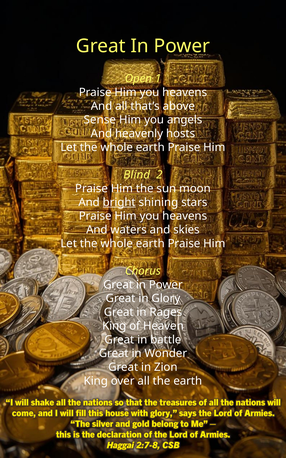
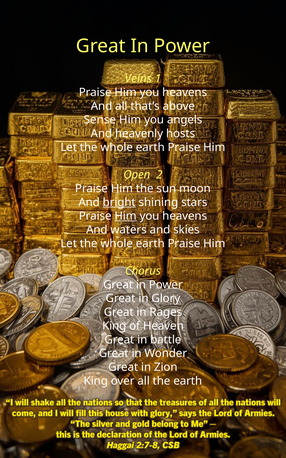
Open: Open -> Veins
Blind: Blind -> Open
Him at (126, 216) underline: none -> present
